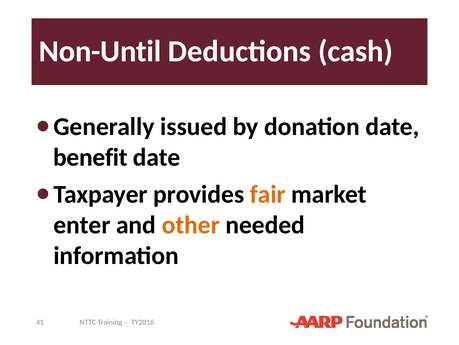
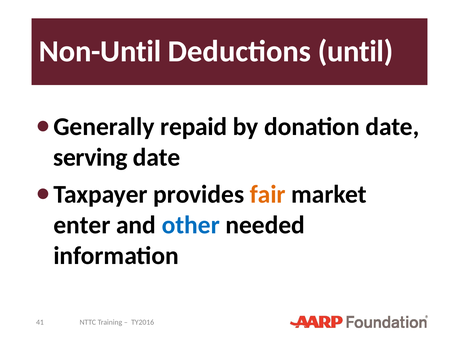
cash: cash -> until
issued: issued -> repaid
benefit: benefit -> serving
other colour: orange -> blue
